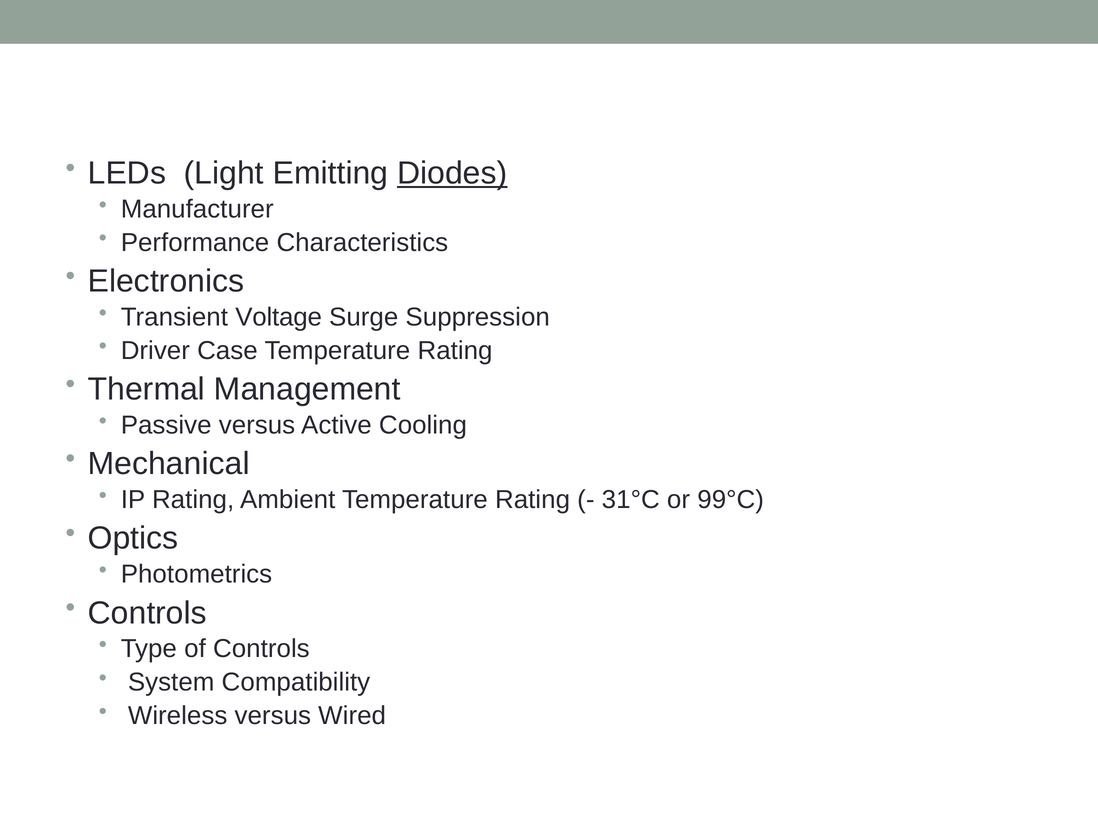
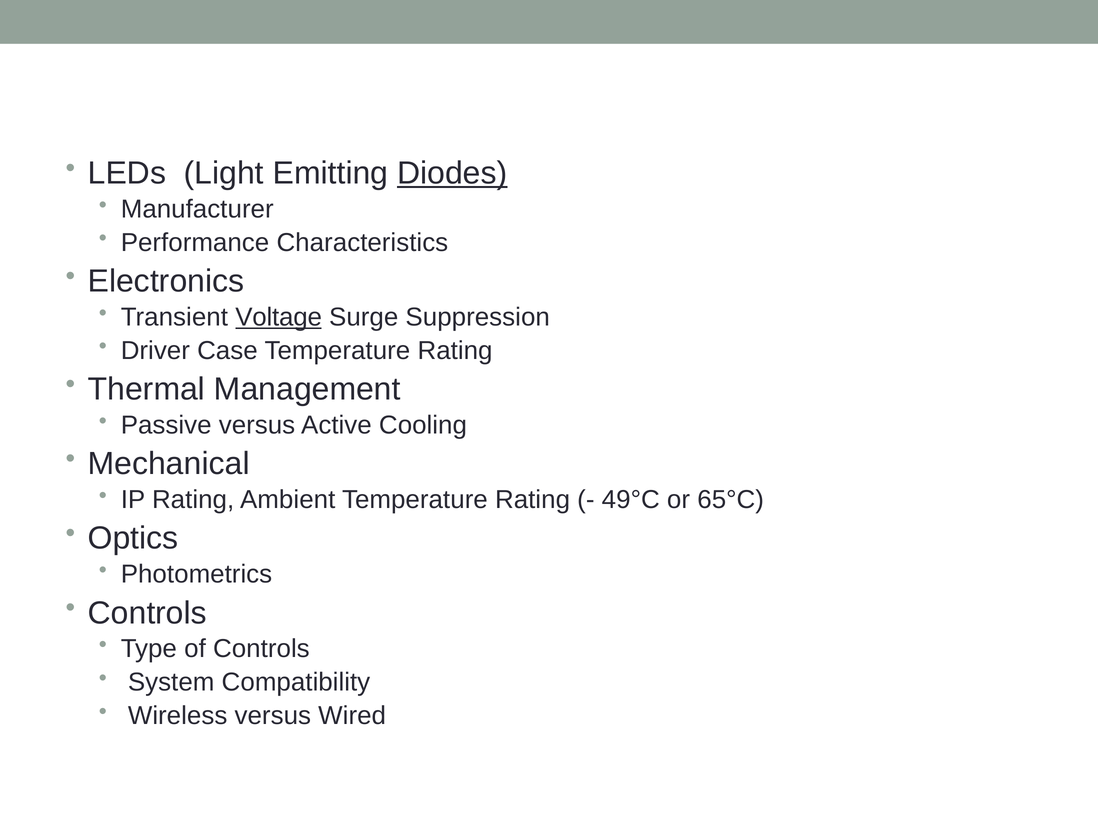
Voltage underline: none -> present
31°C: 31°C -> 49°C
99°C: 99°C -> 65°C
